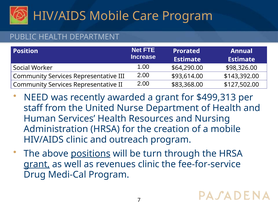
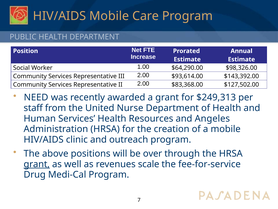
$499,313: $499,313 -> $249,313
Nursing: Nursing -> Angeles
positions underline: present -> none
turn: turn -> over
revenues clinic: clinic -> scale
